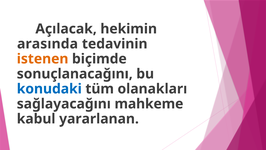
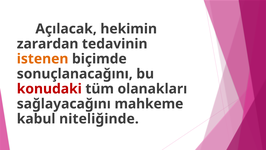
arasında: arasında -> zarardan
konudaki colour: blue -> red
yararlanan: yararlanan -> niteliğinde
